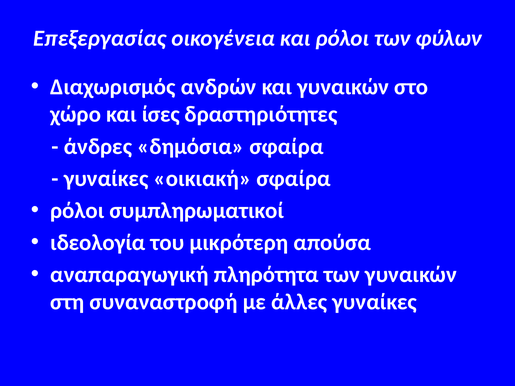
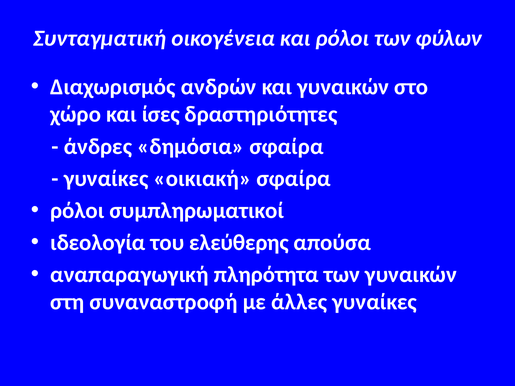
Επεξεργασίας: Επεξεργασίας -> Συνταγματική
μικρότερη: μικρότερη -> ελεύθερης
